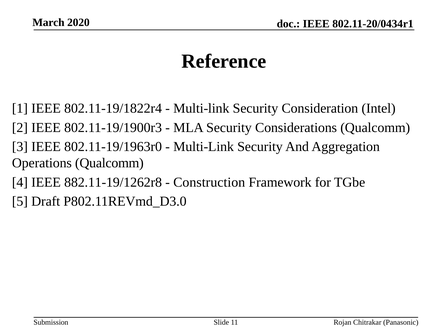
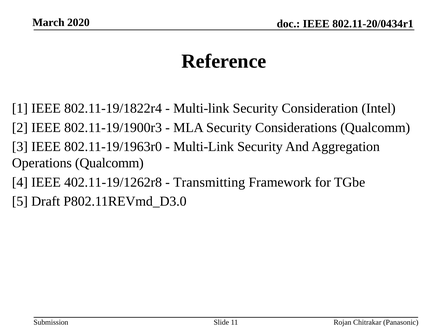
882.11-19/1262r8: 882.11-19/1262r8 -> 402.11-19/1262r8
Construction: Construction -> Transmitting
